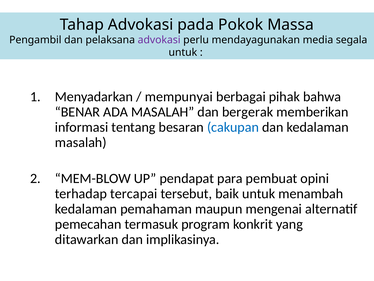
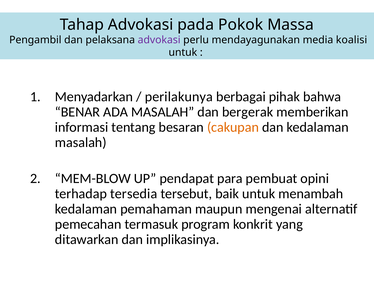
segala: segala -> koalisi
mempunyai: mempunyai -> perilakunya
cakupan colour: blue -> orange
tercapai: tercapai -> tersedia
